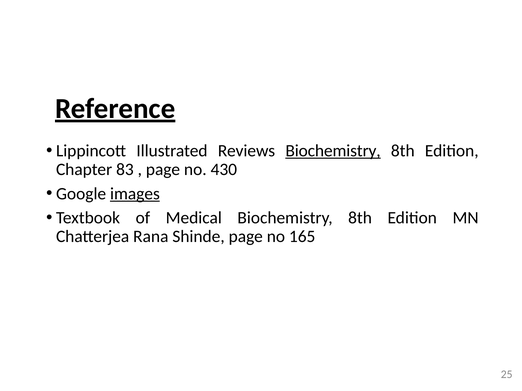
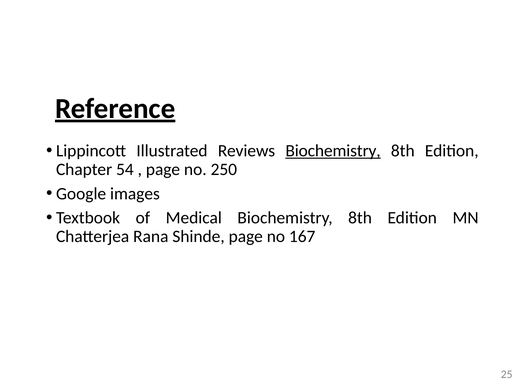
83: 83 -> 54
430: 430 -> 250
images underline: present -> none
165: 165 -> 167
